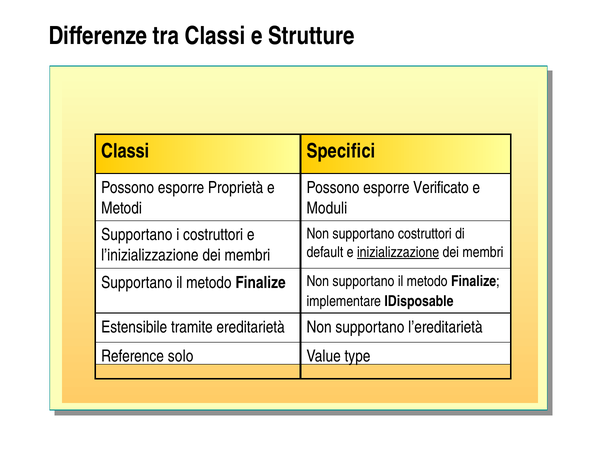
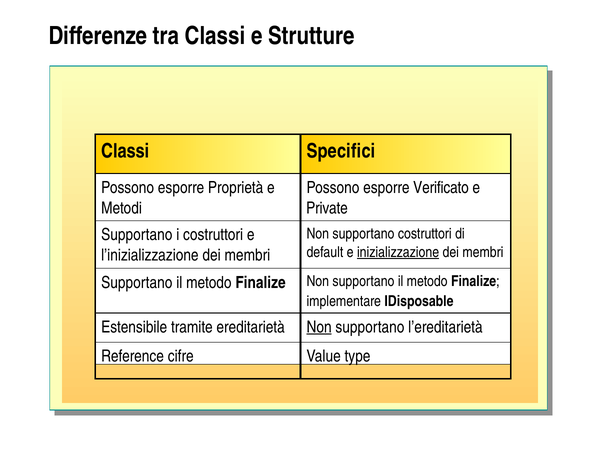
Moduli: Moduli -> Private
Non at (319, 327) underline: none -> present
solo: solo -> cifre
